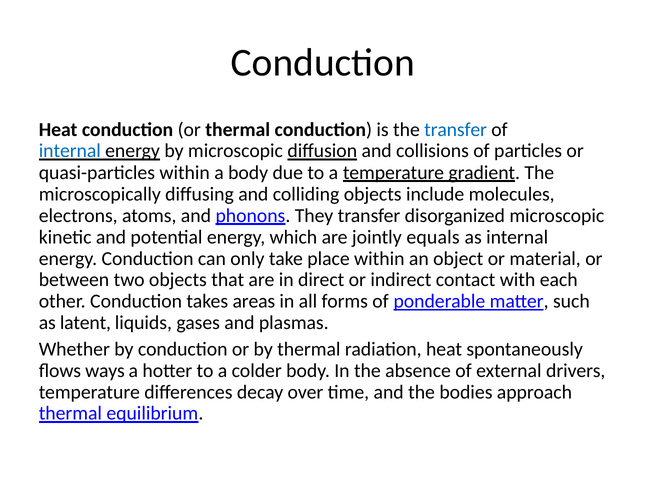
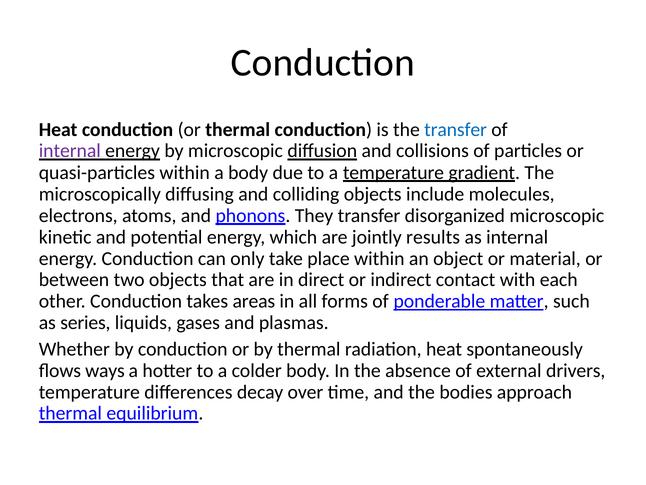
internal at (70, 151) colour: blue -> purple
equals: equals -> results
latent: latent -> series
